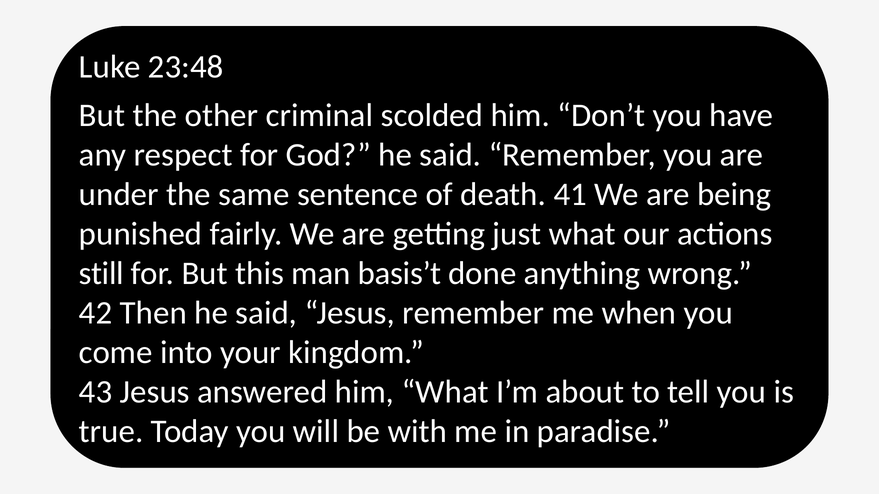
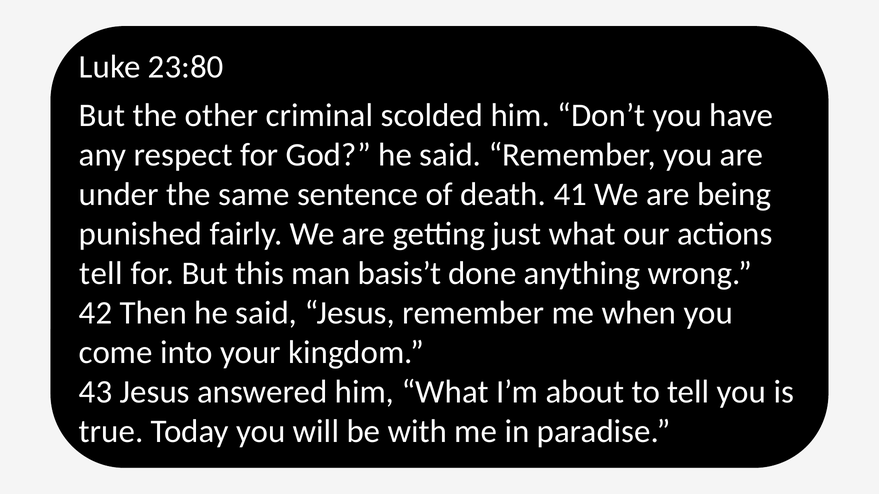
23:48: 23:48 -> 23:80
still at (101, 274): still -> tell
